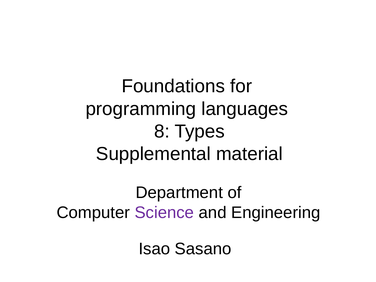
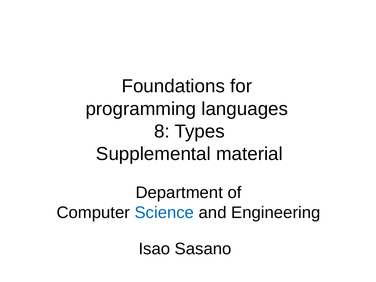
Science colour: purple -> blue
